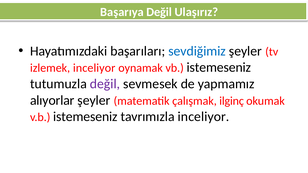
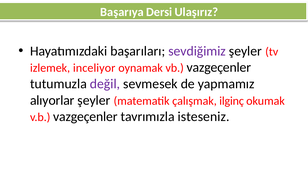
Başarıya Değil: Değil -> Dersi
sevdiğimiz colour: blue -> purple
vb istemeseniz: istemeseniz -> vazgeçenler
v.b istemeseniz: istemeseniz -> vazgeçenler
tavrımızla inceliyor: inceliyor -> isteseniz
